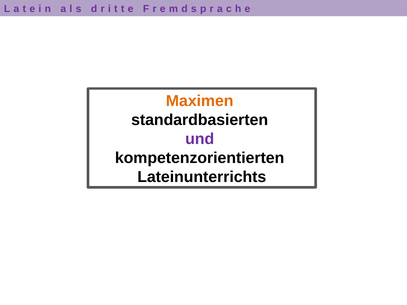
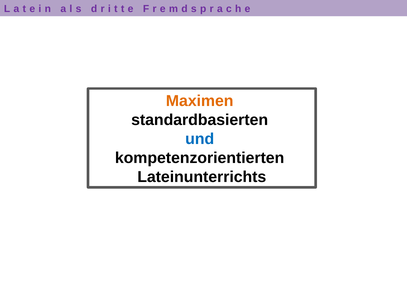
und colour: purple -> blue
